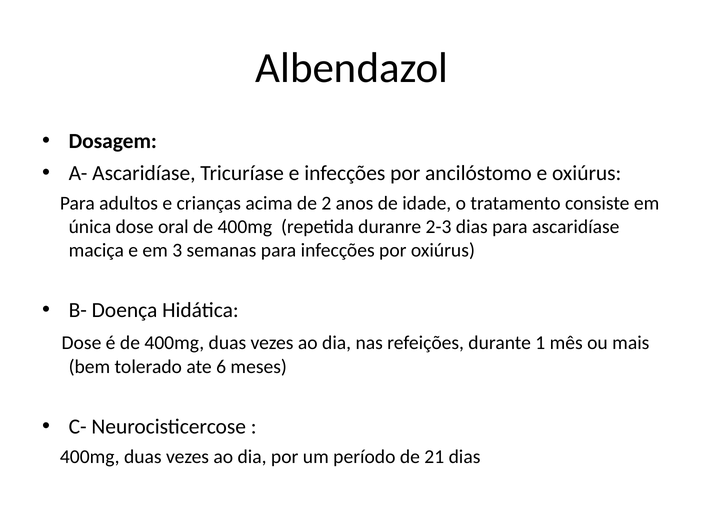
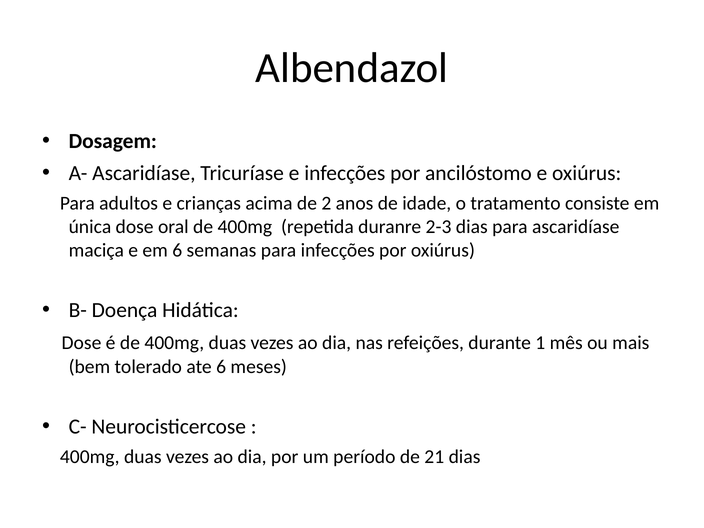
em 3: 3 -> 6
